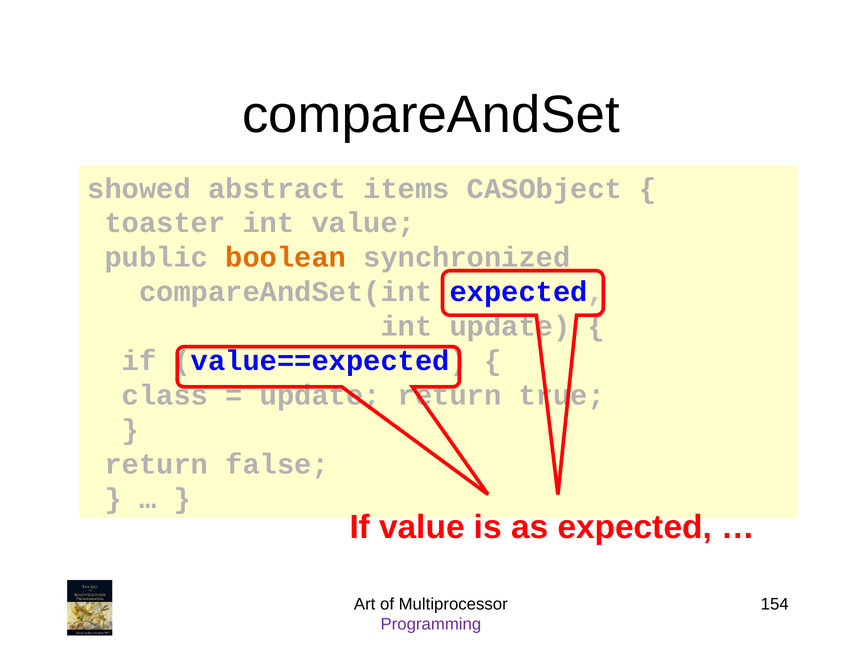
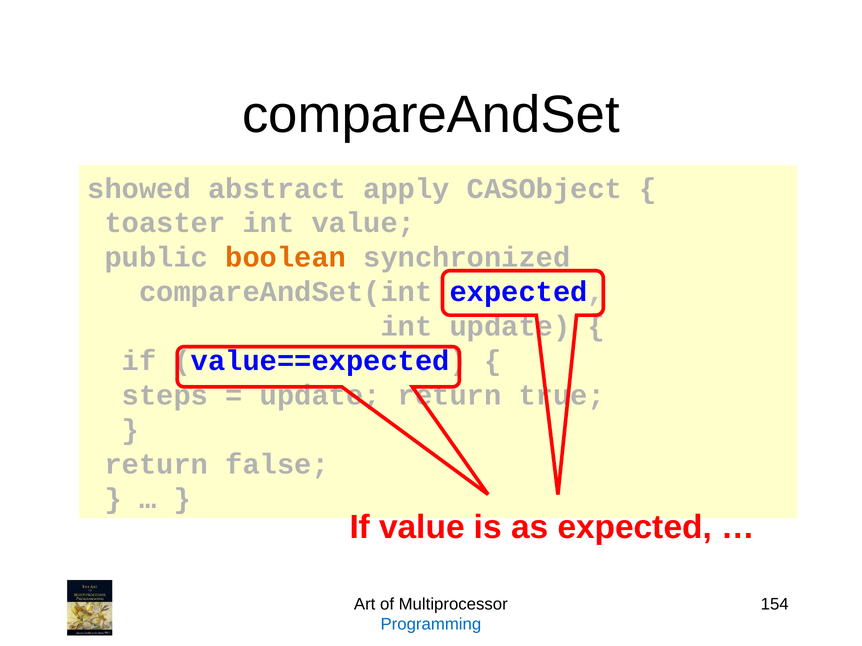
items: items -> apply
class: class -> steps
Programming colour: purple -> blue
